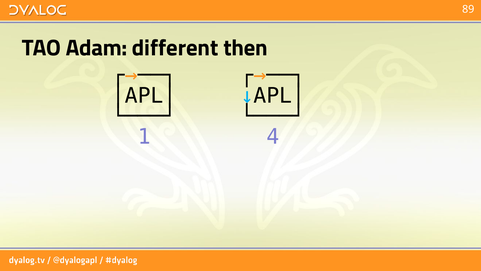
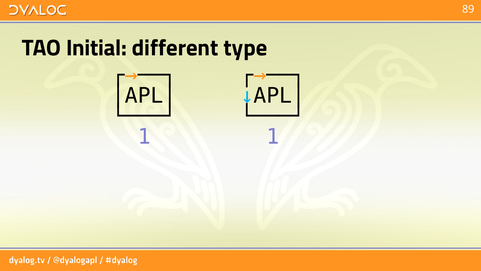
Adam: Adam -> Initial
then: then -> type
1 4: 4 -> 1
